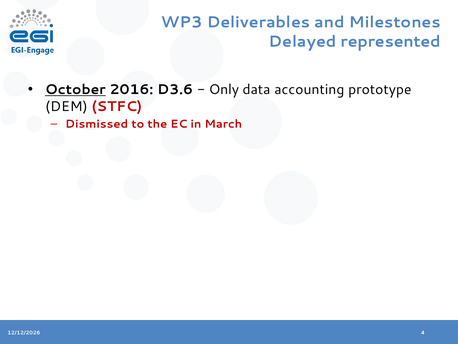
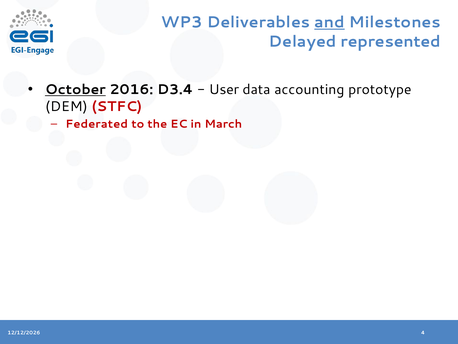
and underline: none -> present
D3.6: D3.6 -> D3.4
Only: Only -> User
Dismissed: Dismissed -> Federated
